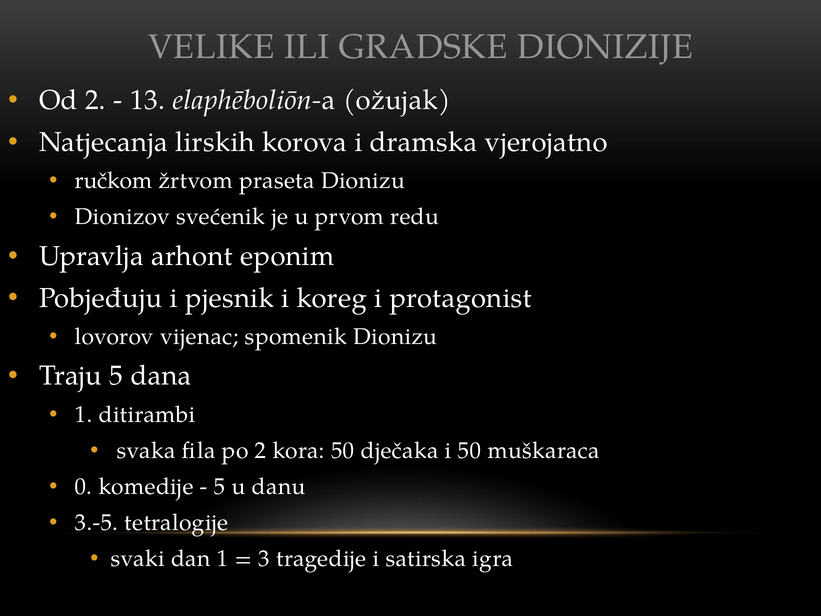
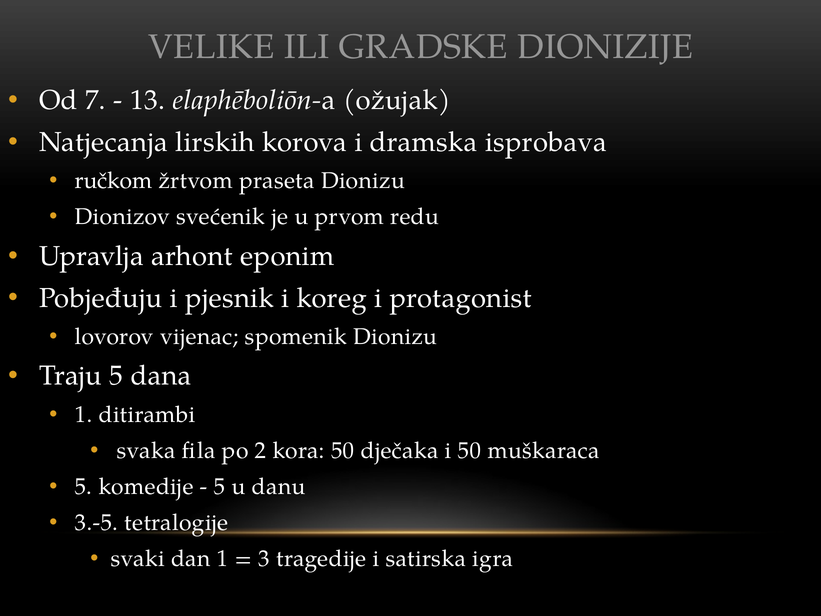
Od 2: 2 -> 7
vjerojatno: vjerojatno -> isprobava
0 at (84, 486): 0 -> 5
